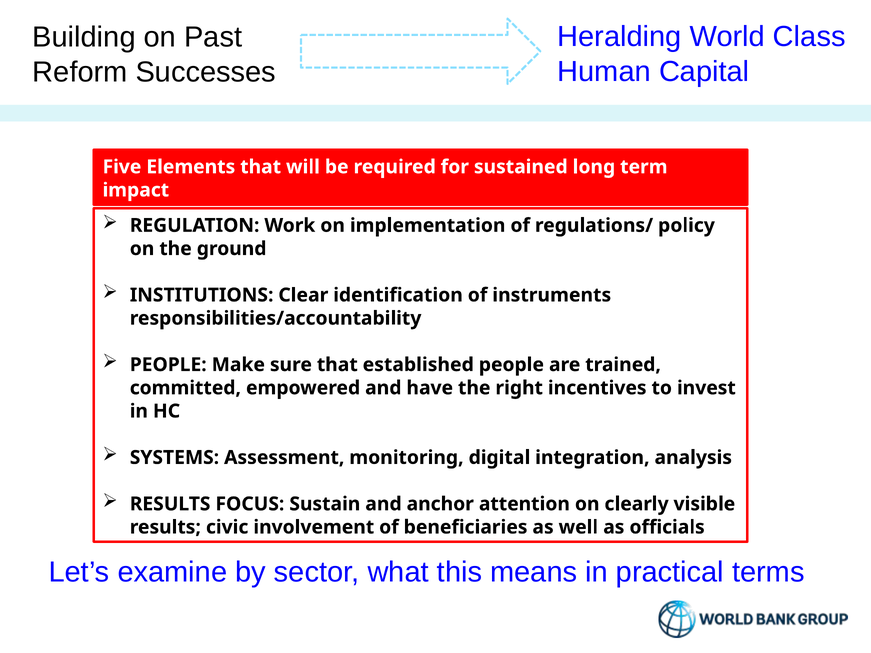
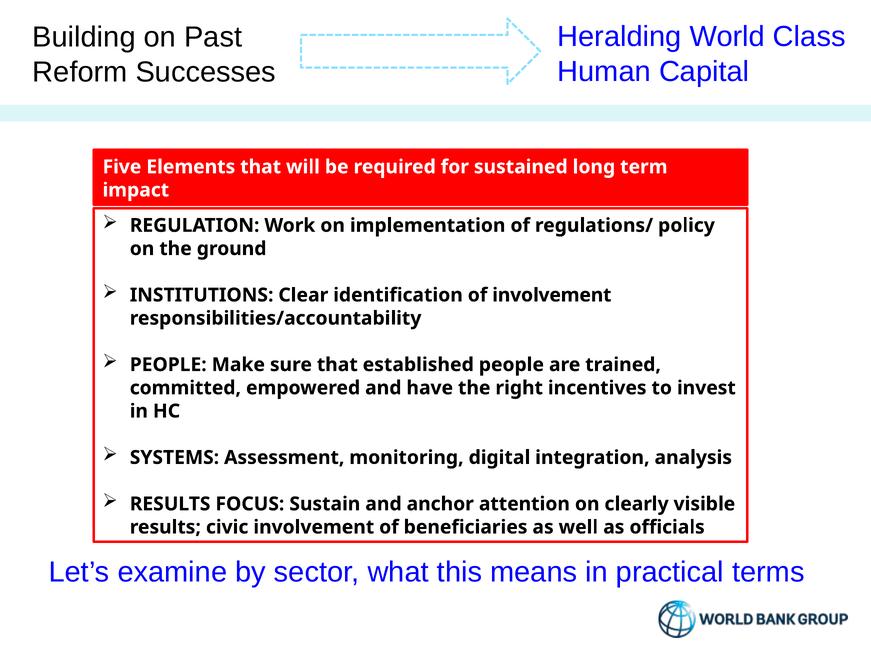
of instruments: instruments -> involvement
